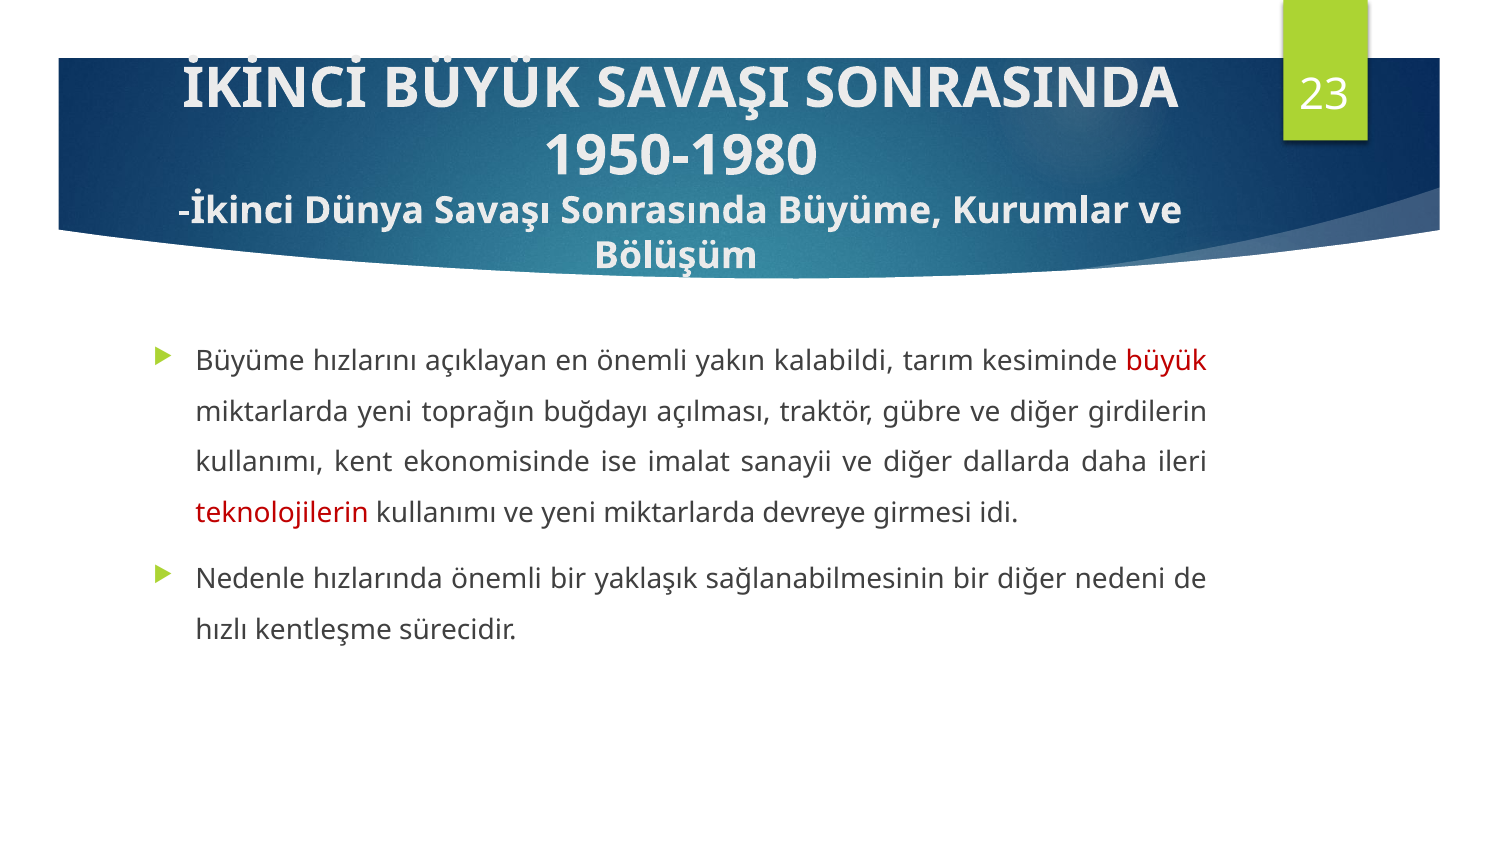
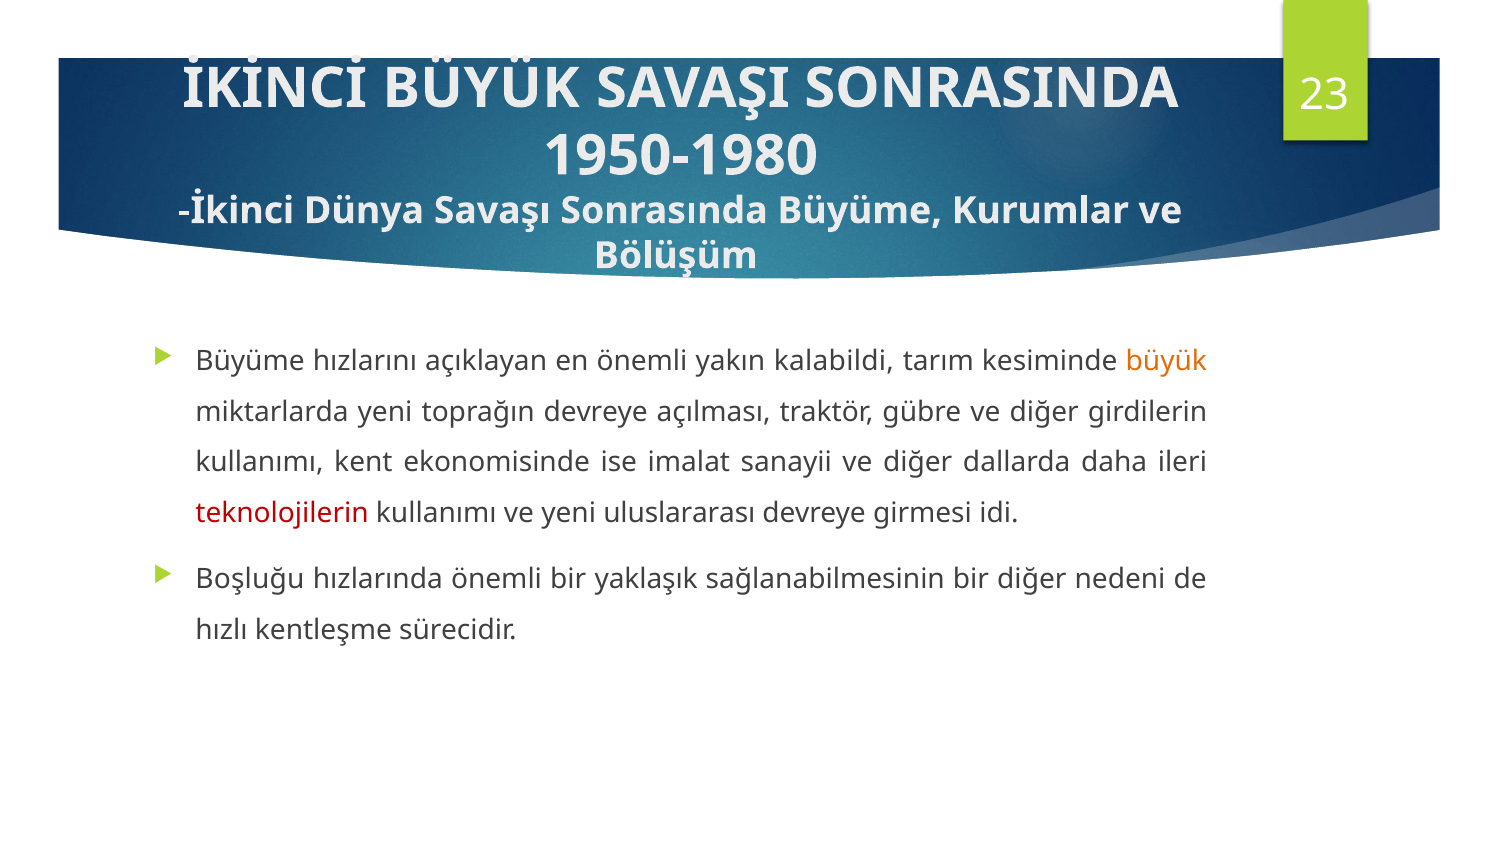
büyük at (1166, 361) colour: red -> orange
toprağın buğdayı: buğdayı -> devreye
yeni miktarlarda: miktarlarda -> uluslararası
Nedenle: Nedenle -> Boşluğu
